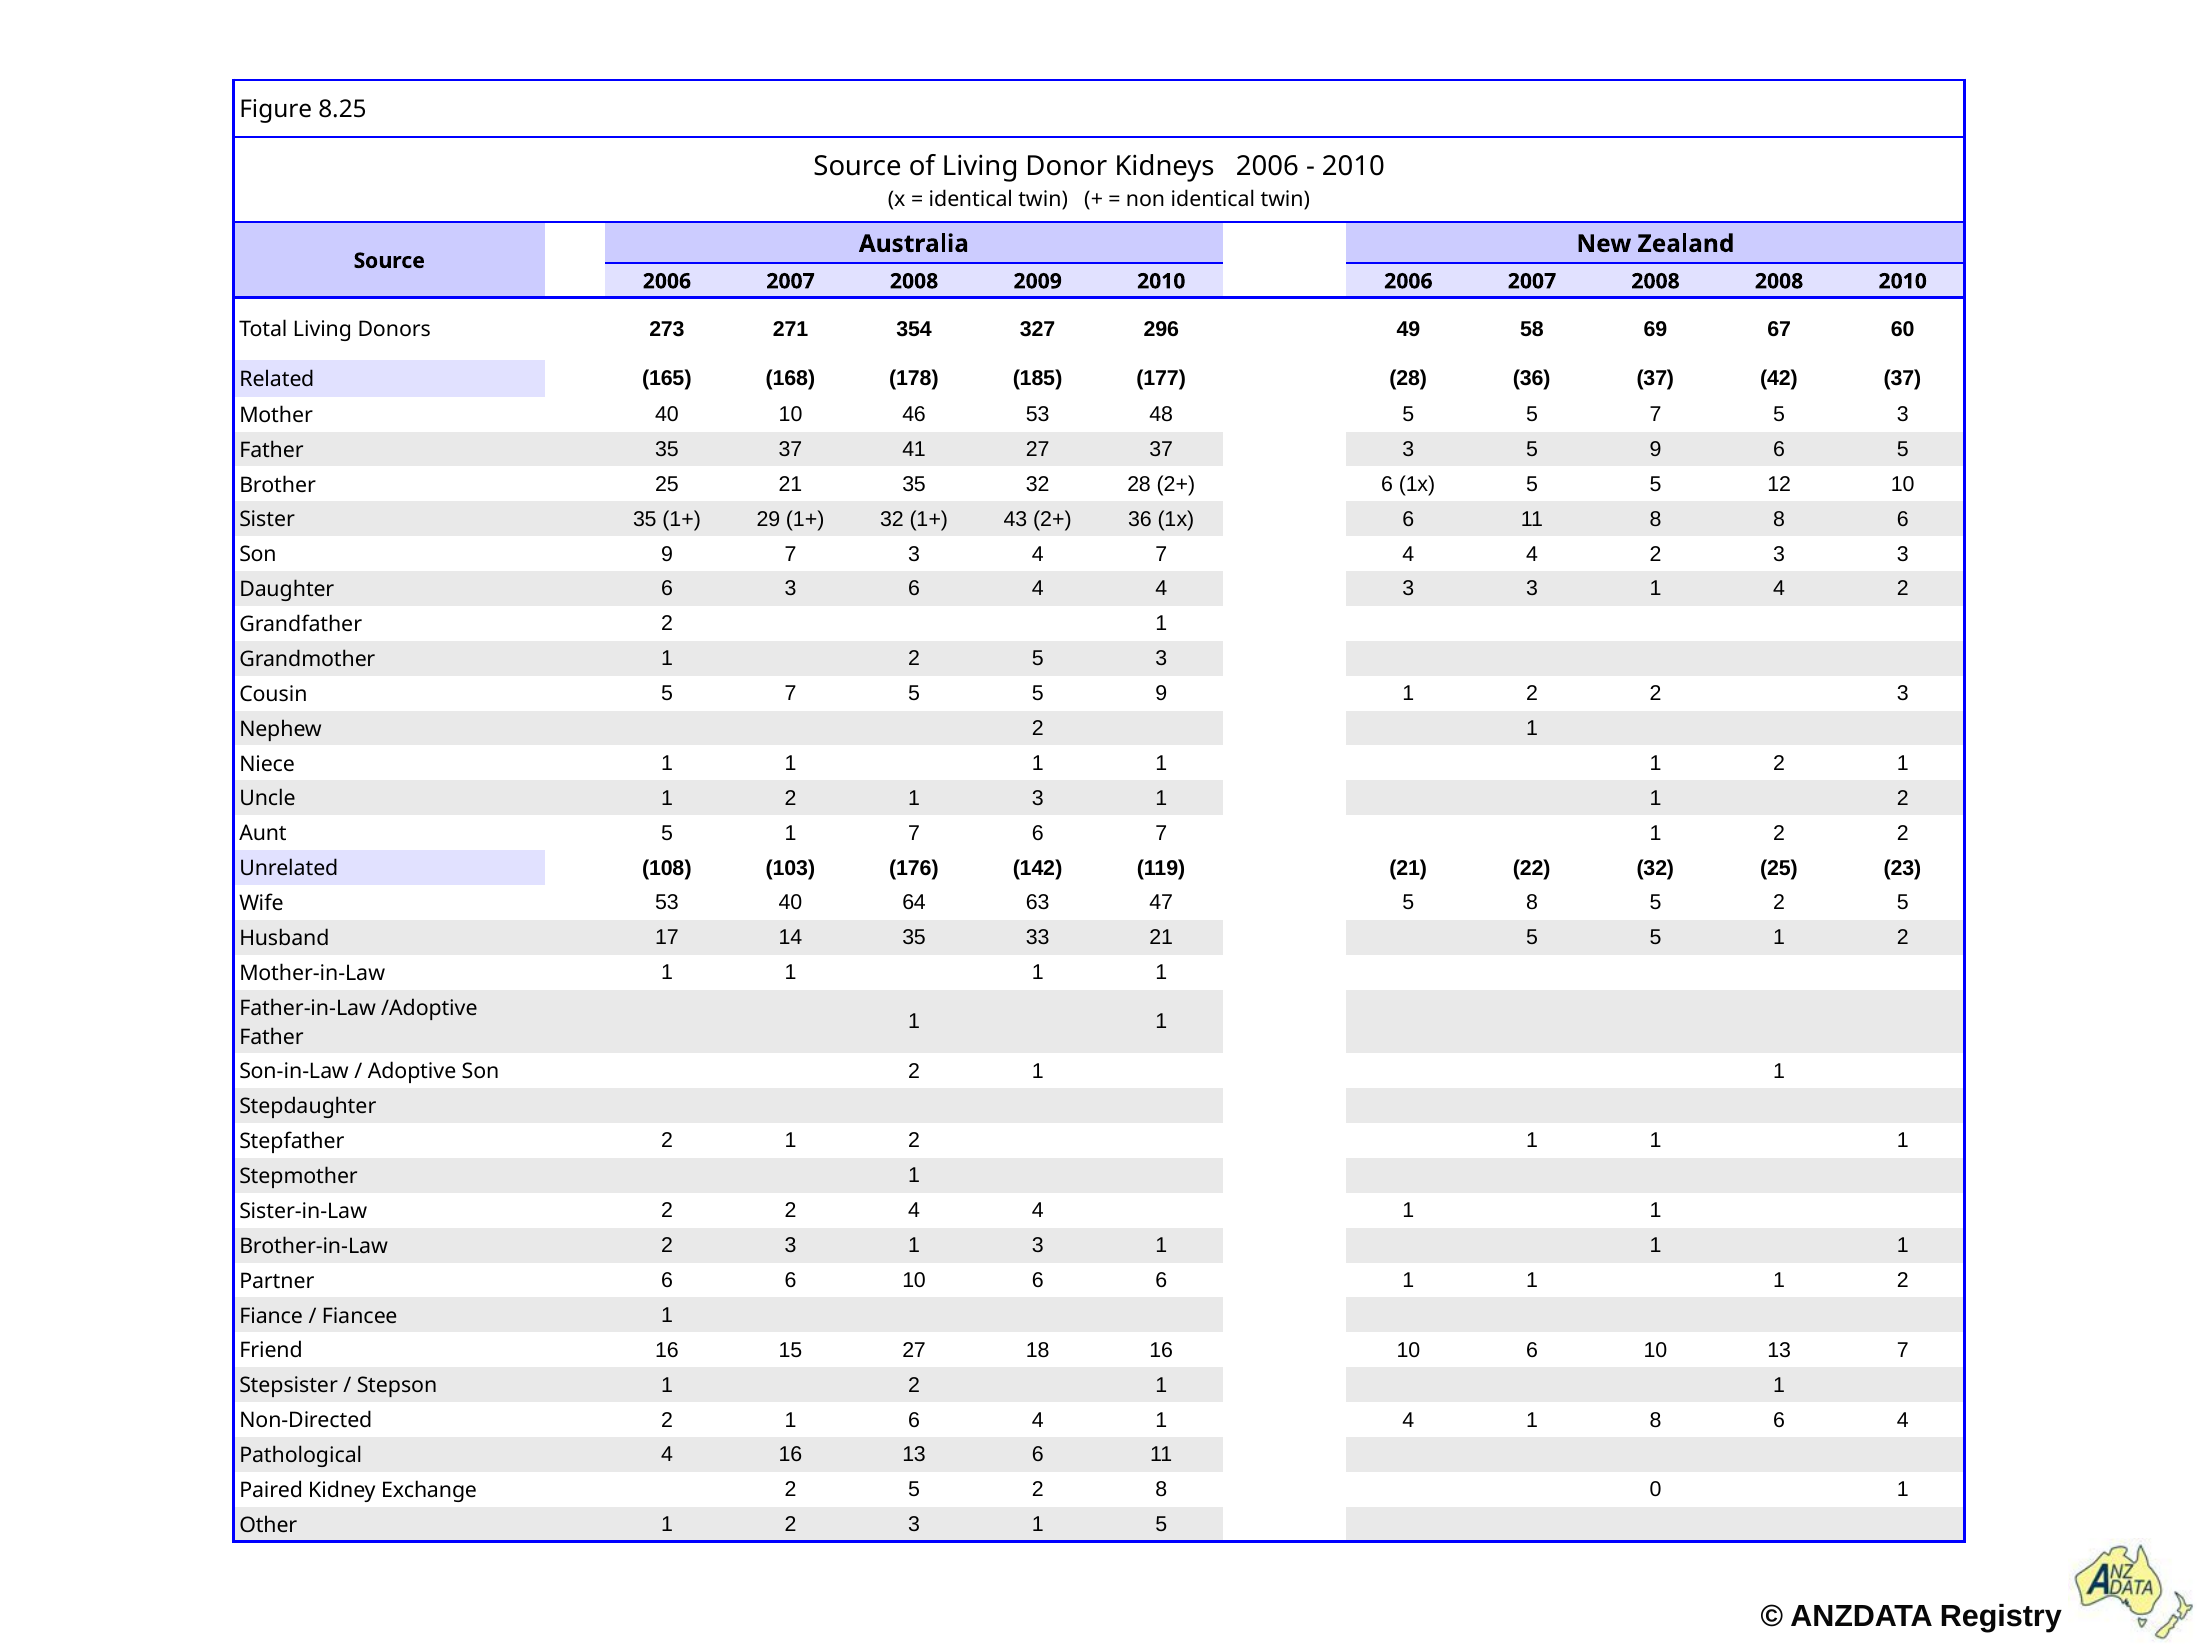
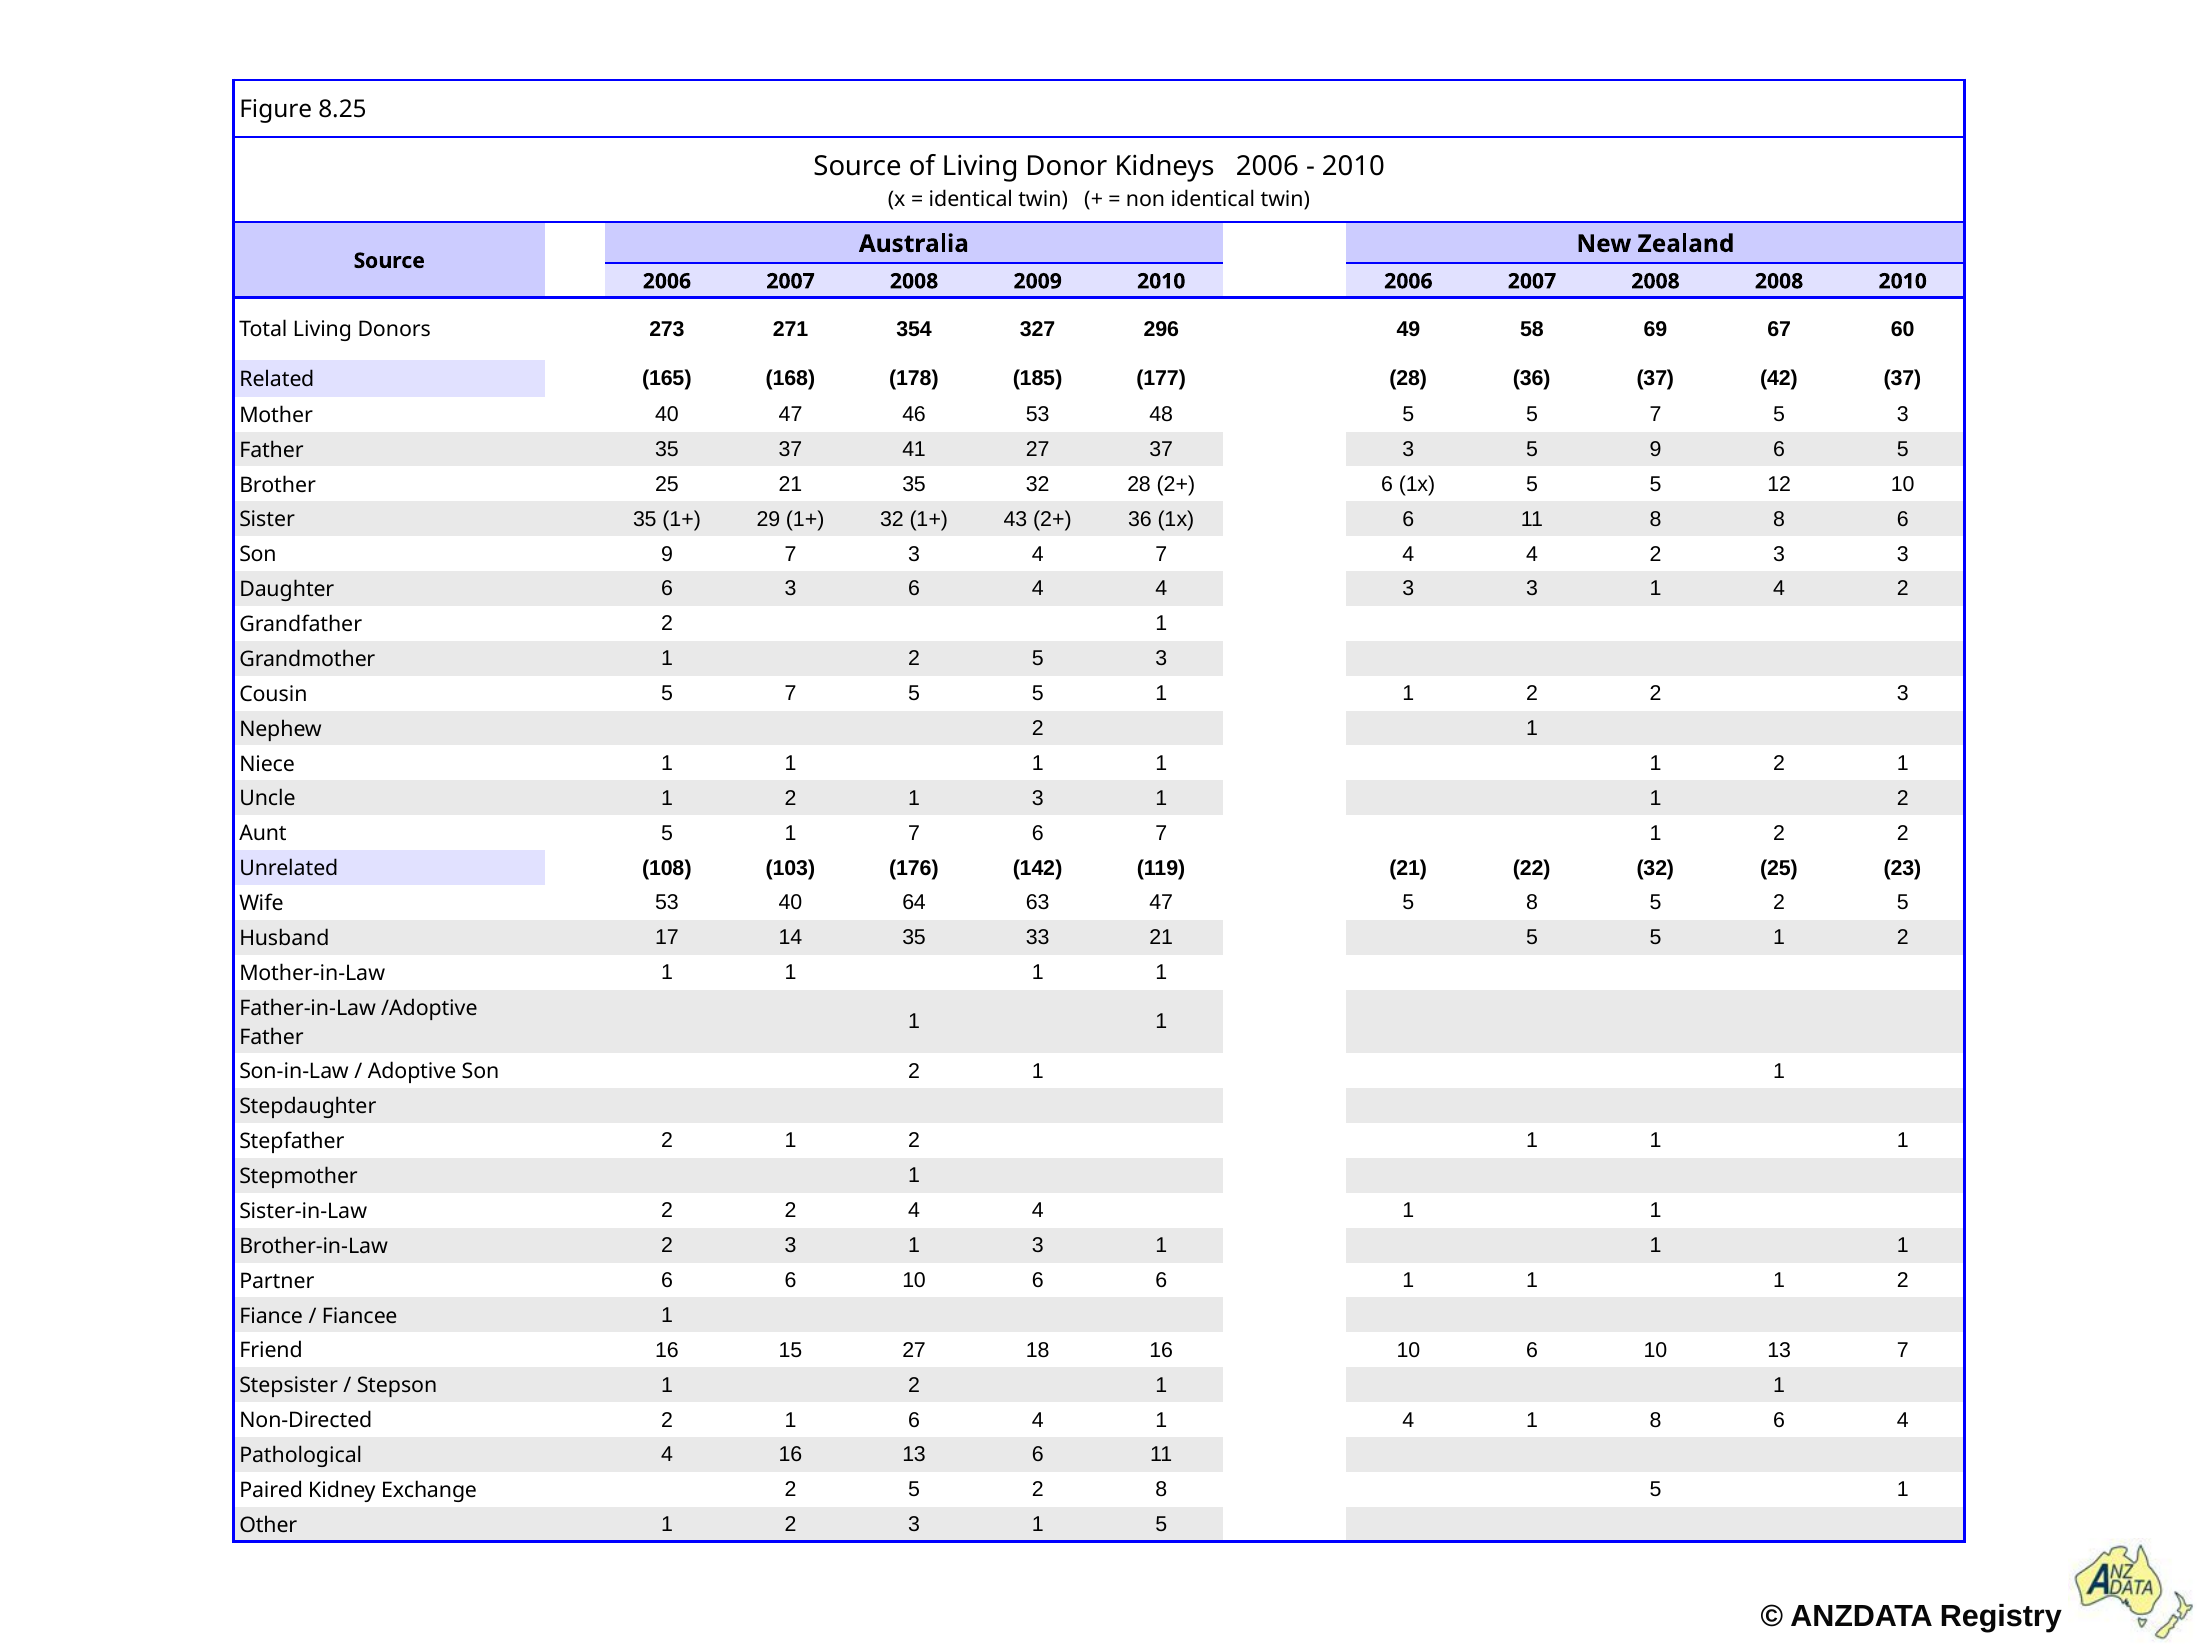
40 10: 10 -> 47
7 5 5 9: 9 -> 1
2 8 0: 0 -> 5
